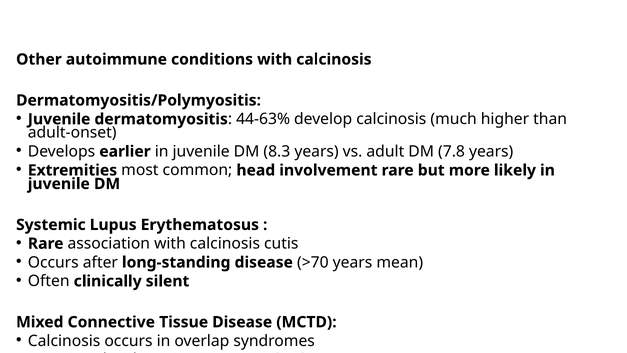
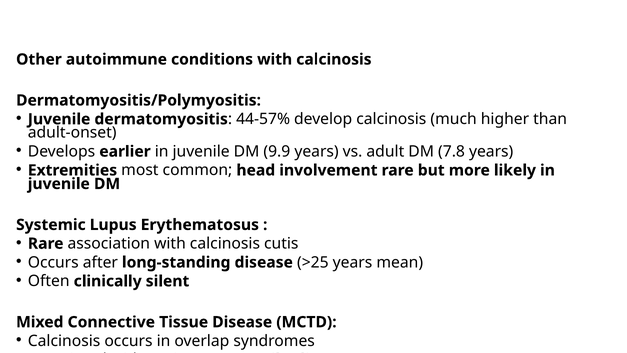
44-63%: 44-63% -> 44-57%
8.3: 8.3 -> 9.9
>70: >70 -> >25
